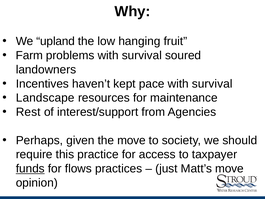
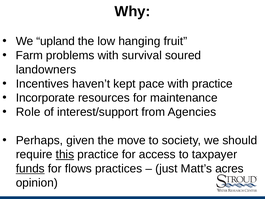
pace with survival: survival -> practice
Landscape: Landscape -> Incorporate
Rest: Rest -> Role
this underline: none -> present
Matt’s move: move -> acres
